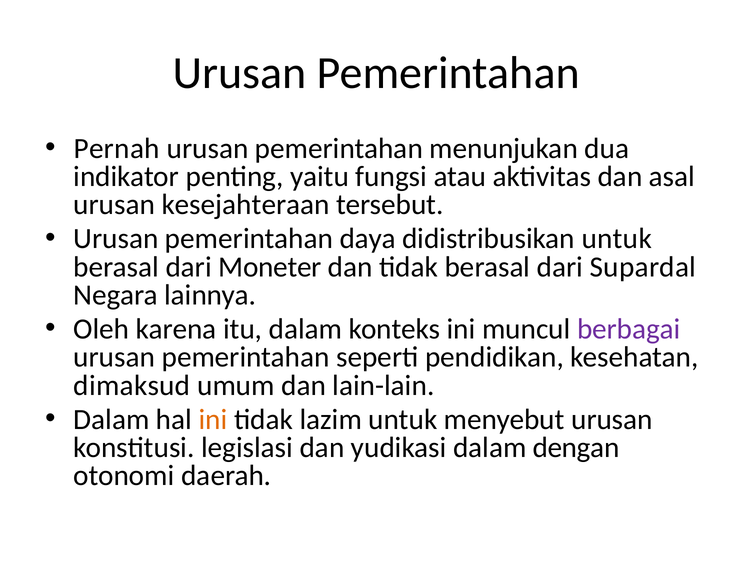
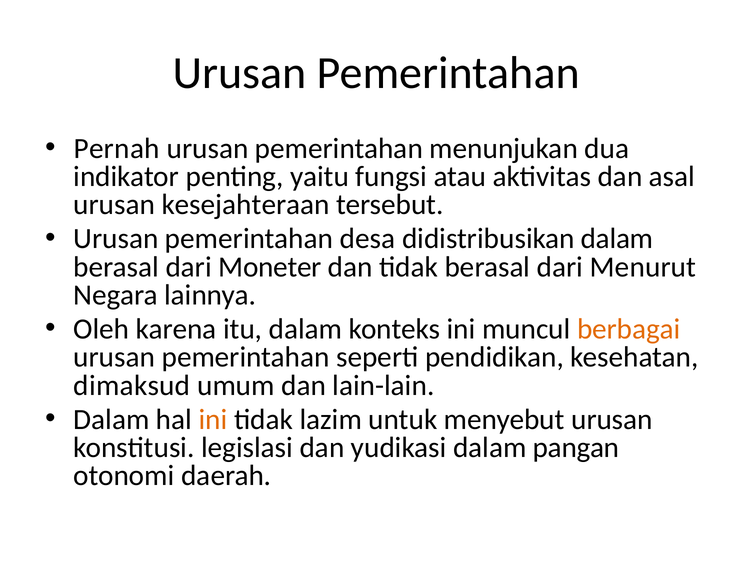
daya: daya -> desa
didistribusikan untuk: untuk -> dalam
Supardal: Supardal -> Menurut
berbagai colour: purple -> orange
dengan: dengan -> pangan
